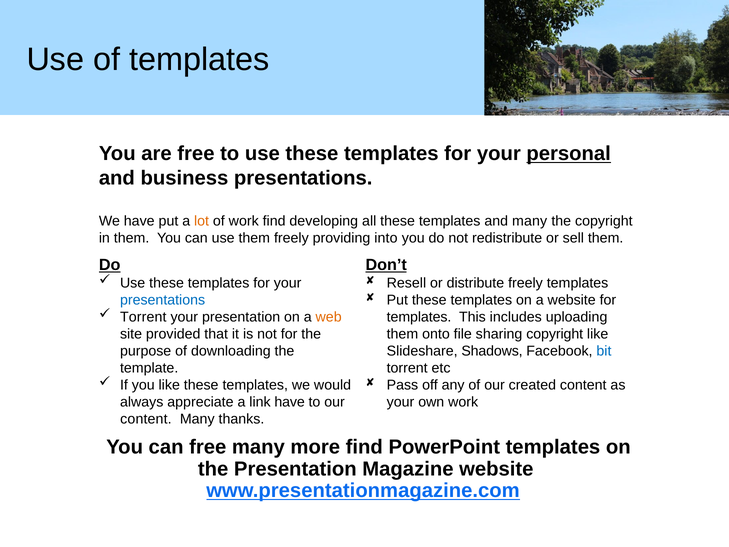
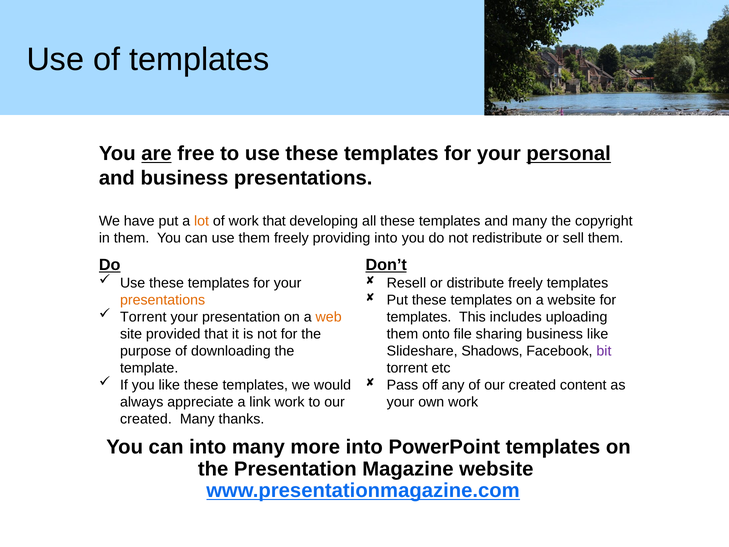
are underline: none -> present
work find: find -> that
presentations at (163, 300) colour: blue -> orange
sharing copyright: copyright -> business
bit colour: blue -> purple
link have: have -> work
content at (146, 419): content -> created
can free: free -> into
more find: find -> into
